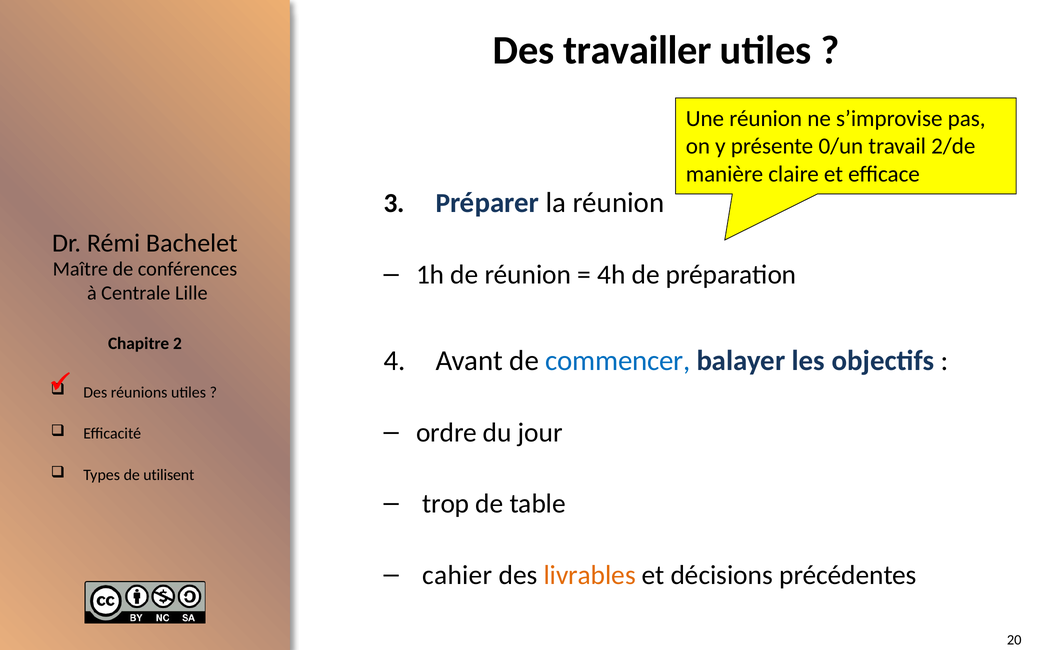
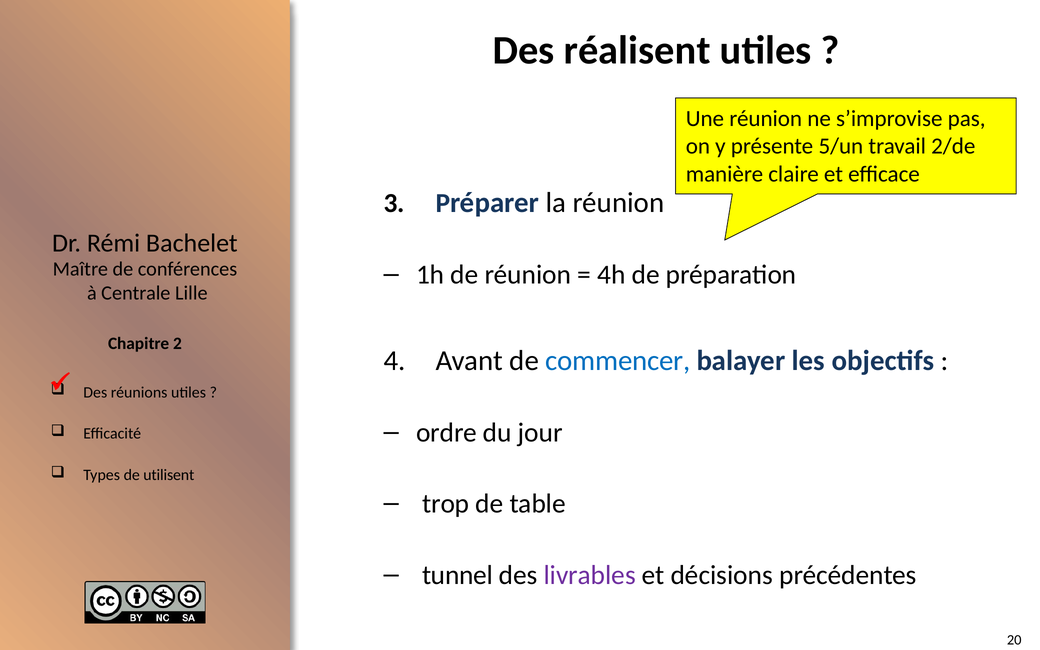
travailler: travailler -> réalisent
0/un: 0/un -> 5/un
cahier: cahier -> tunnel
livrables colour: orange -> purple
